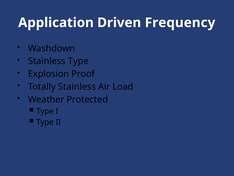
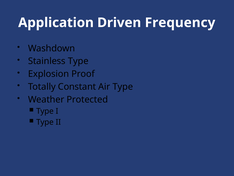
Totally Stainless: Stainless -> Constant
Air Load: Load -> Type
